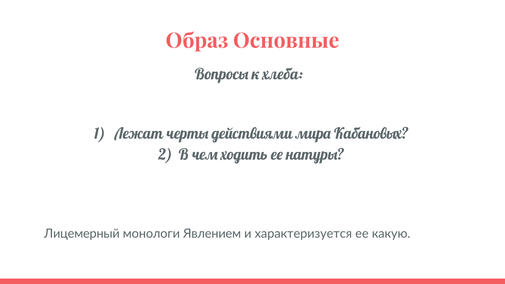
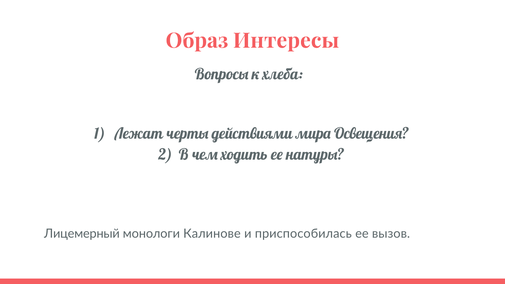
Основные: Основные -> Интересы
Кабановых: Кабановых -> Освещения
Явлением: Явлением -> Калинове
характеризуется: характеризуется -> приспособилась
какую: какую -> вызов
